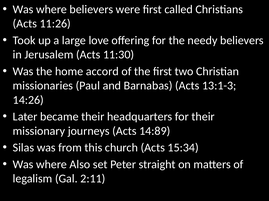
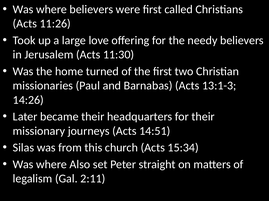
accord: accord -> turned
14:89: 14:89 -> 14:51
